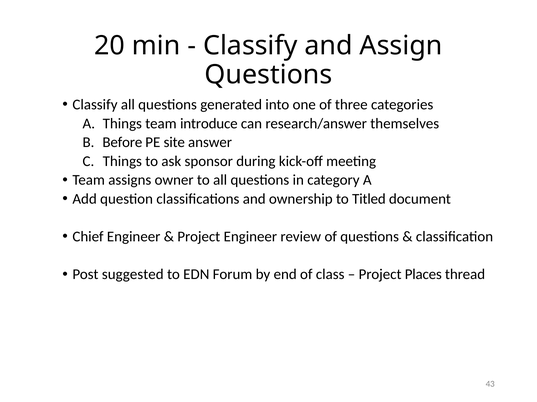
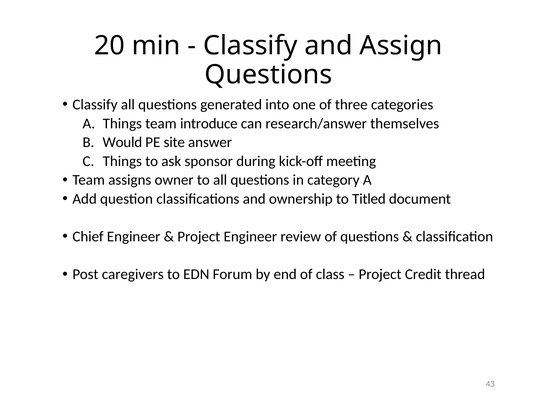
Before: Before -> Would
suggested: suggested -> caregivers
Places: Places -> Credit
